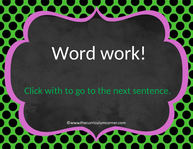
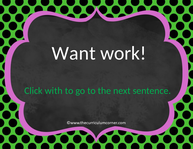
Word: Word -> Want
